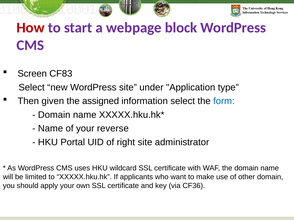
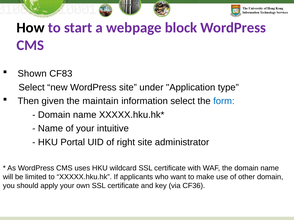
How colour: red -> black
Screen: Screen -> Shown
assigned: assigned -> maintain
reverse: reverse -> intuitive
